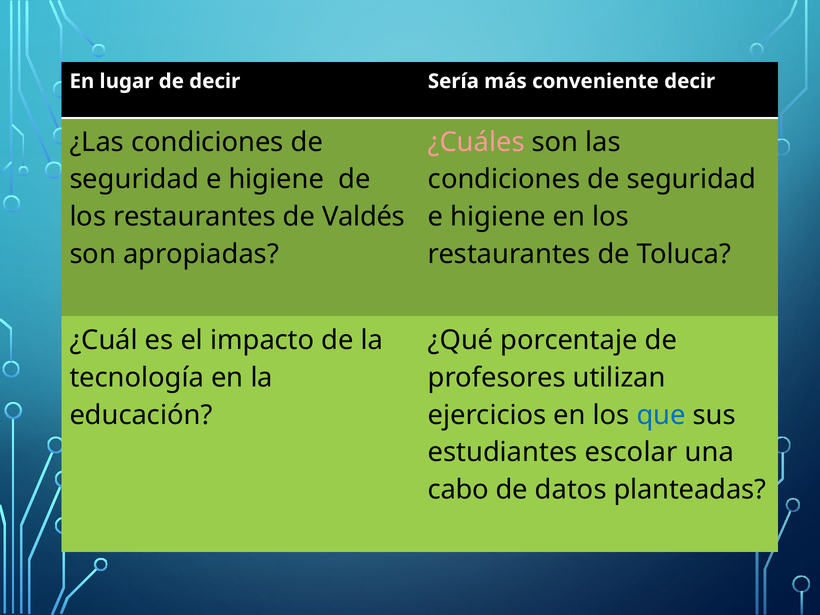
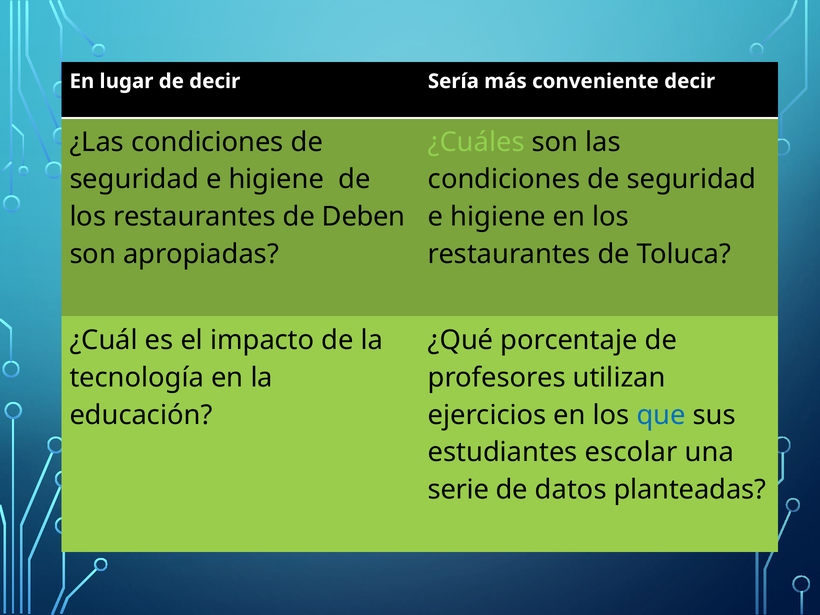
¿Cuáles colour: pink -> light green
Valdés: Valdés -> Deben
cabo: cabo -> serie
